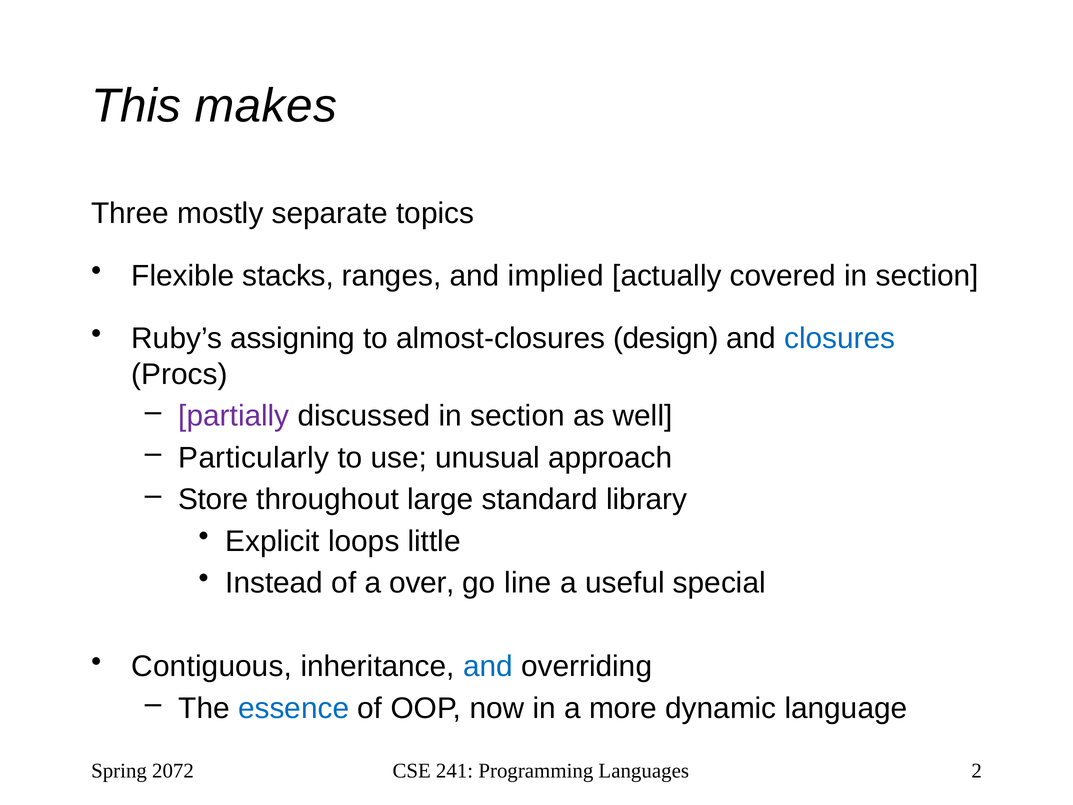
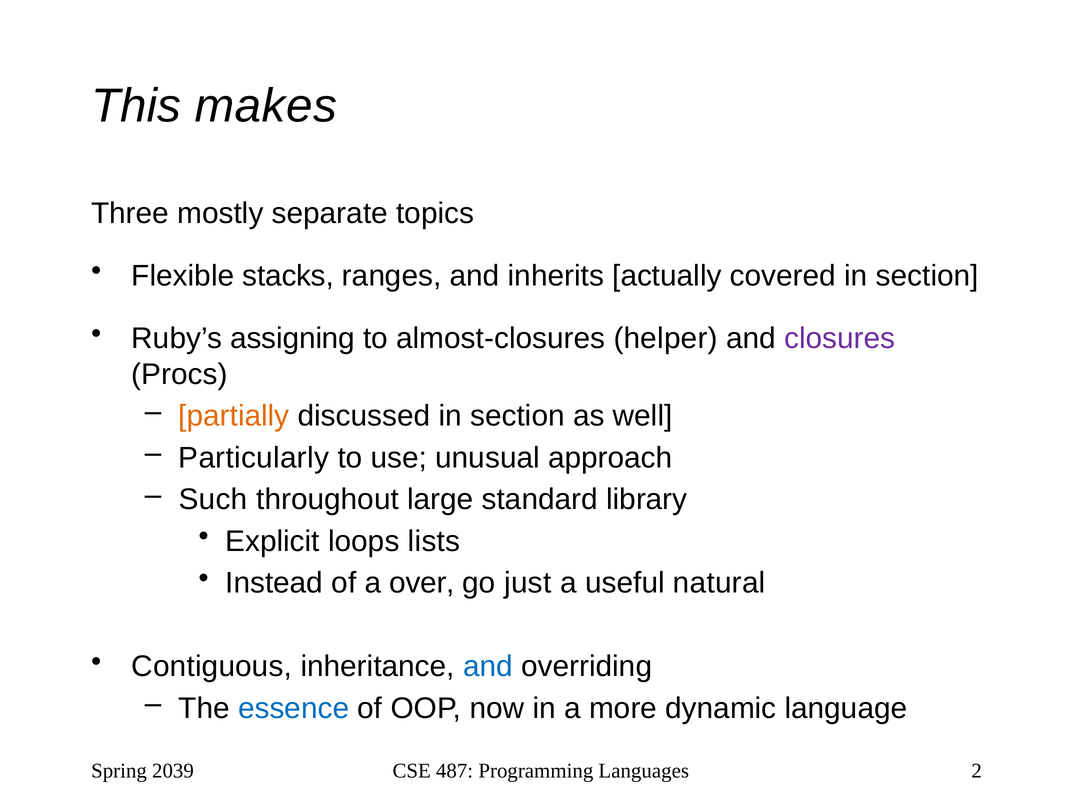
implied: implied -> inherits
design: design -> helper
closures colour: blue -> purple
partially colour: purple -> orange
Store: Store -> Such
little: little -> lists
line: line -> just
special: special -> natural
2072: 2072 -> 2039
241: 241 -> 487
